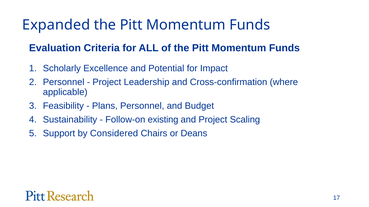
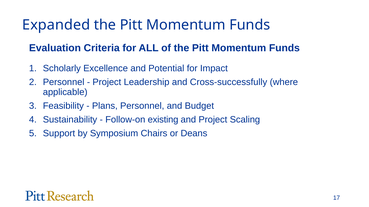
Cross-confirmation: Cross-confirmation -> Cross-successfully
Considered: Considered -> Symposium
